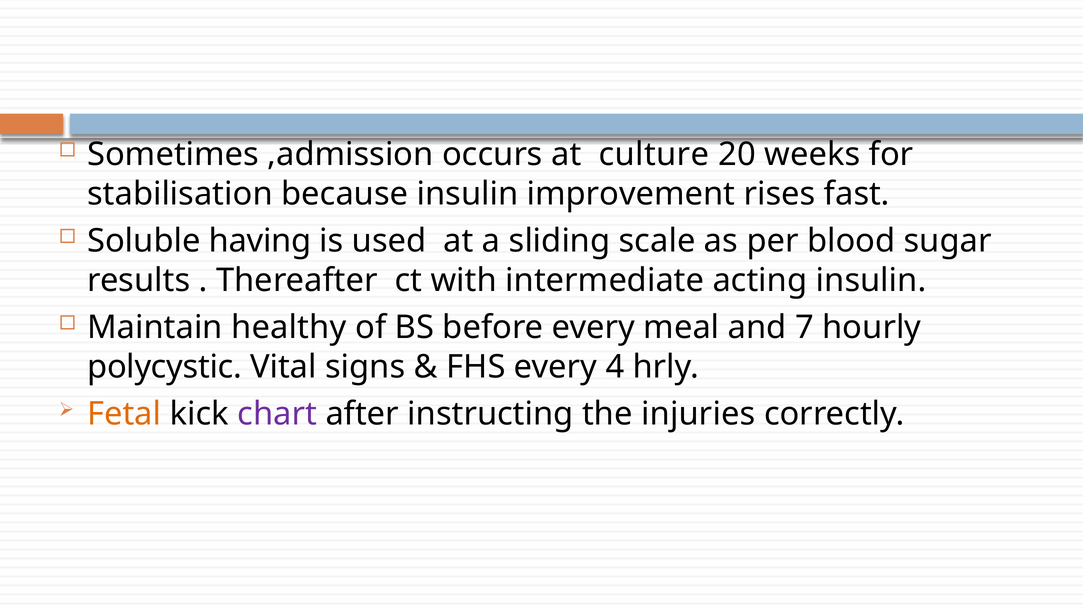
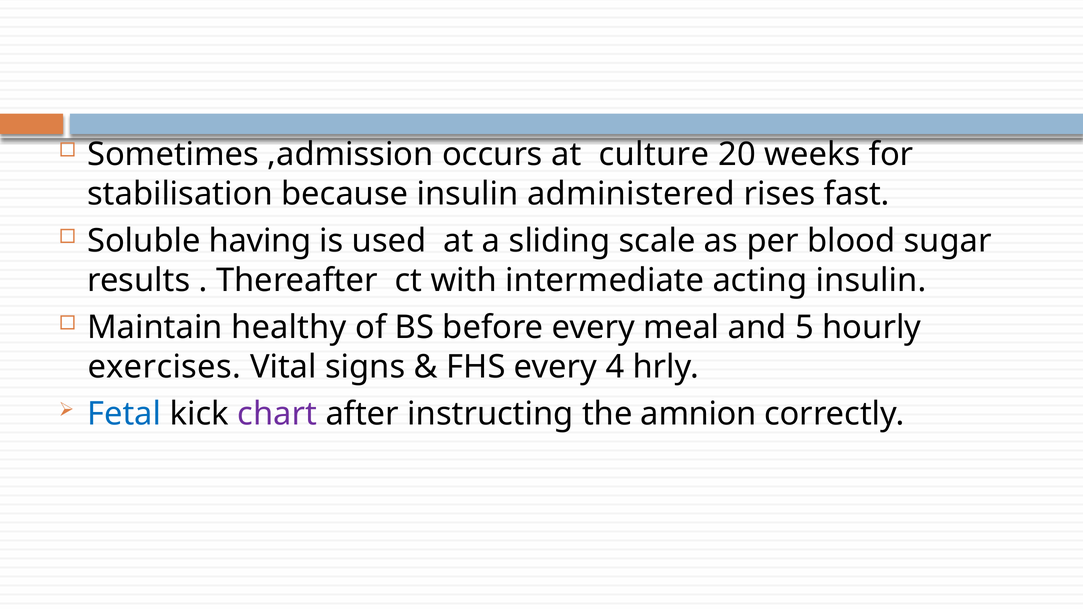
improvement: improvement -> administered
7: 7 -> 5
polycystic: polycystic -> exercises
Fetal colour: orange -> blue
injuries: injuries -> amnion
